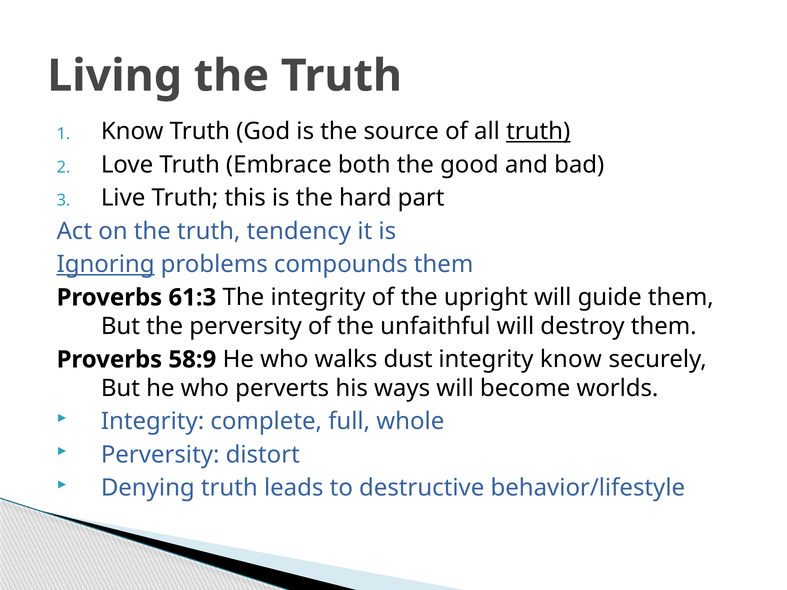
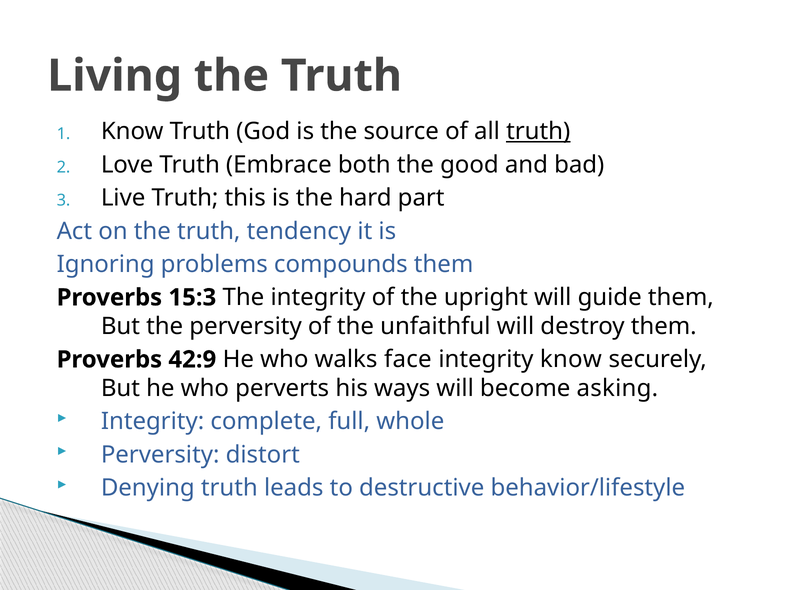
Ignoring underline: present -> none
61:3: 61:3 -> 15:3
58:9: 58:9 -> 42:9
dust: dust -> face
worlds: worlds -> asking
